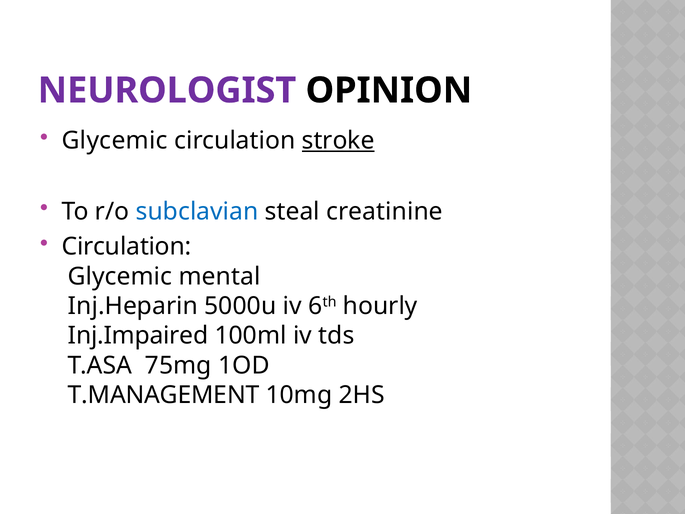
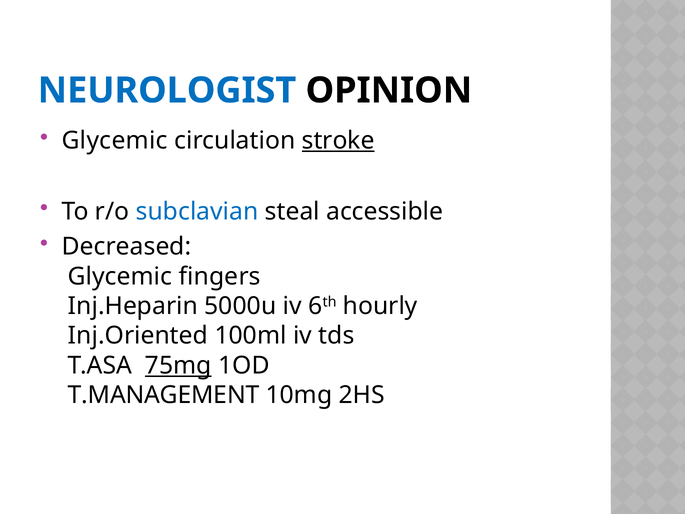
NEUROLOGIST colour: purple -> blue
creatinine: creatinine -> accessible
Circulation at (127, 247): Circulation -> Decreased
mental: mental -> fingers
Inj.Impaired: Inj.Impaired -> Inj.Oriented
75mg underline: none -> present
